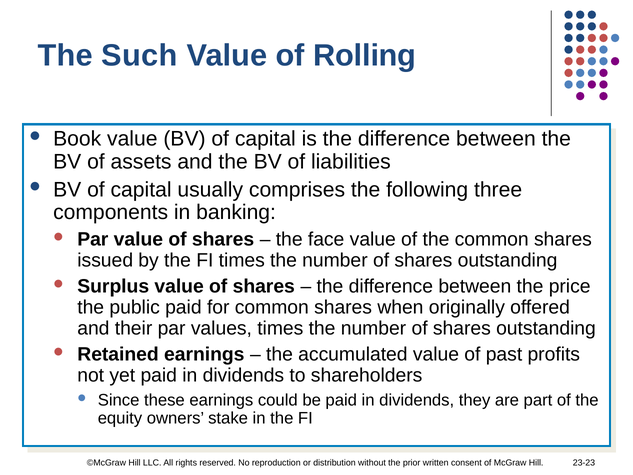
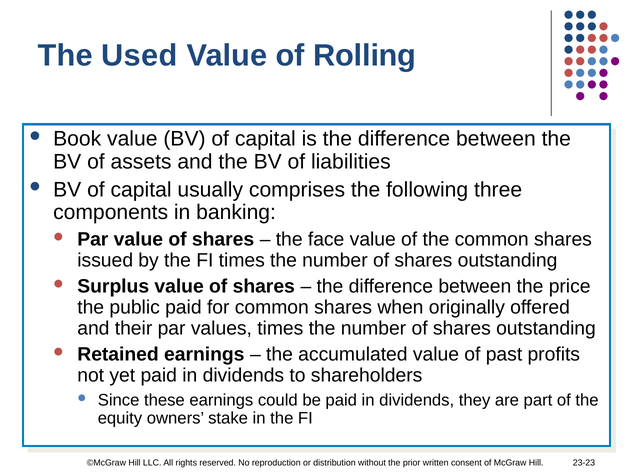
Such: Such -> Used
